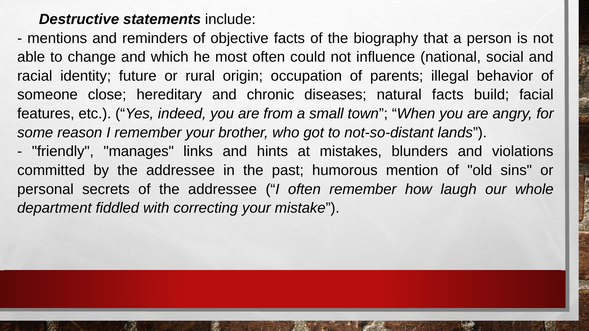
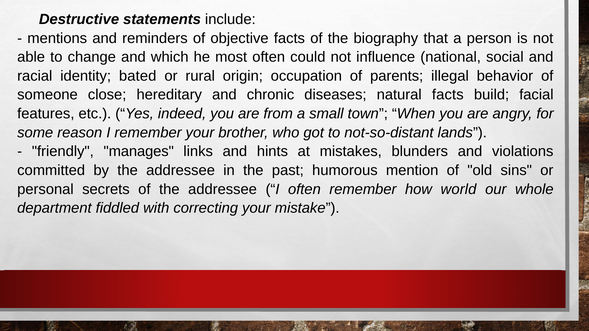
future: future -> bated
laugh: laugh -> world
